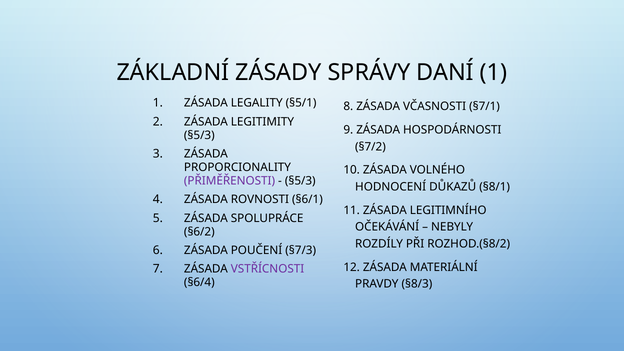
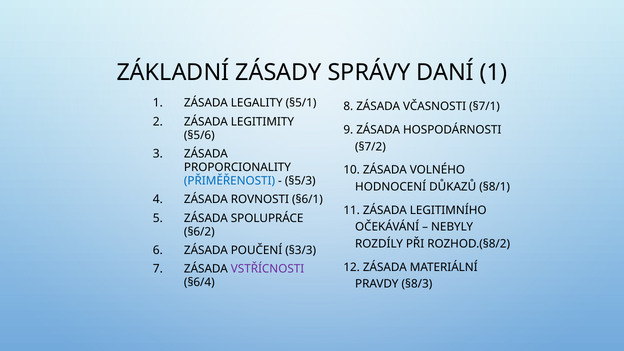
§5/3 at (199, 135): §5/3 -> §5/6
PŘIMĚŘENOSTI colour: purple -> blue
§7/3: §7/3 -> §3/3
